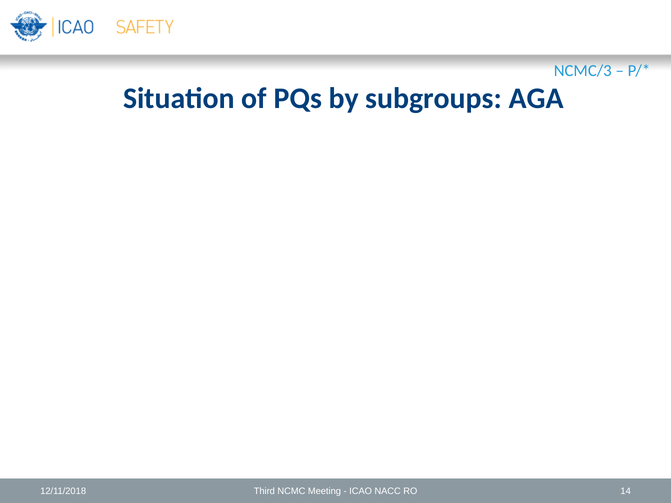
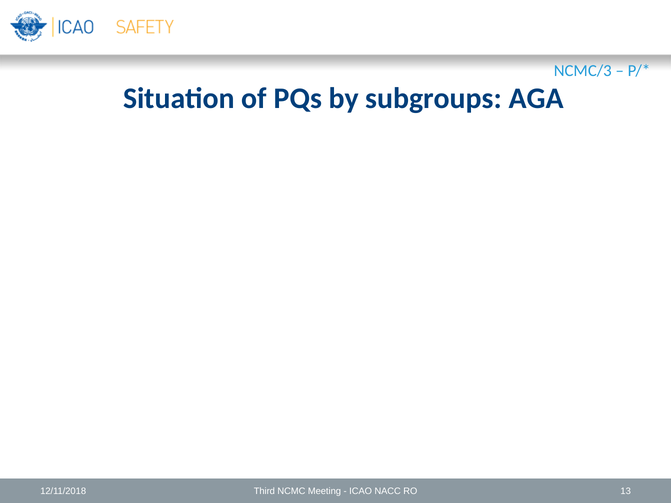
14: 14 -> 13
